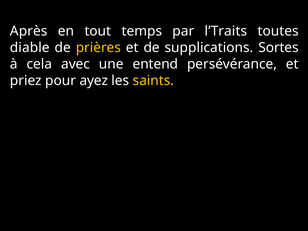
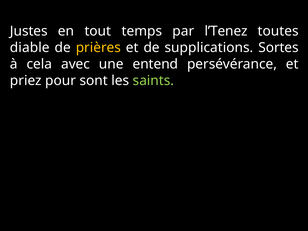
Après: Après -> Justes
l’Traits: l’Traits -> l’Tenez
ayez: ayez -> sont
saints colour: yellow -> light green
